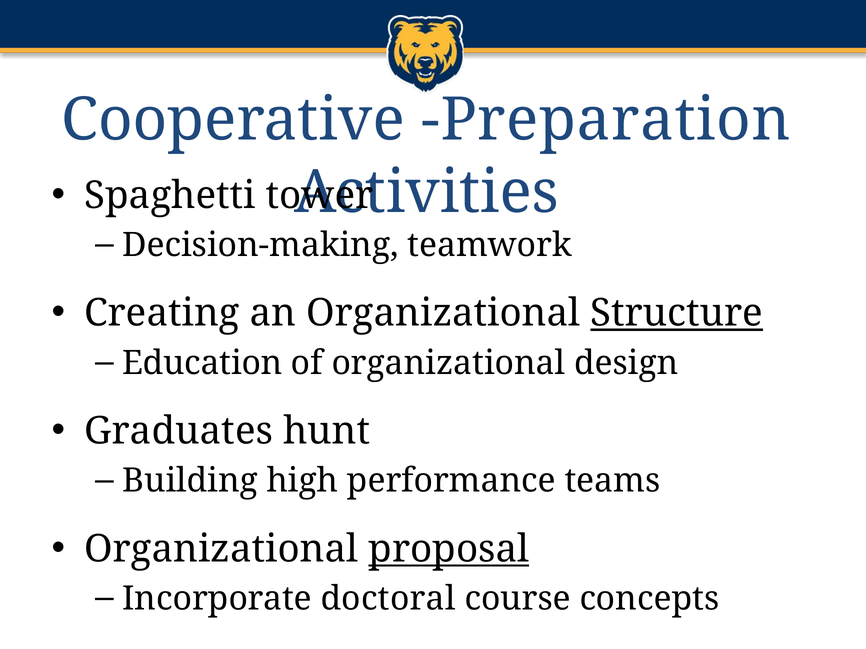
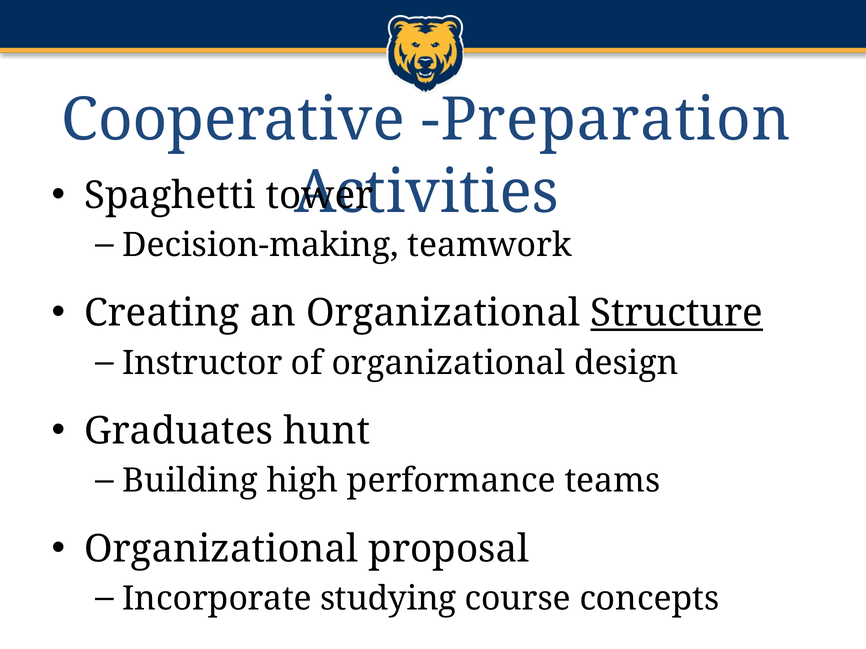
Education: Education -> Instructor
proposal underline: present -> none
doctoral: doctoral -> studying
